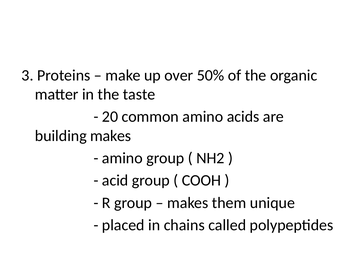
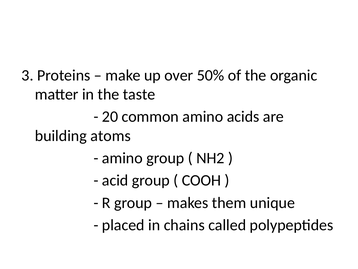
building makes: makes -> atoms
